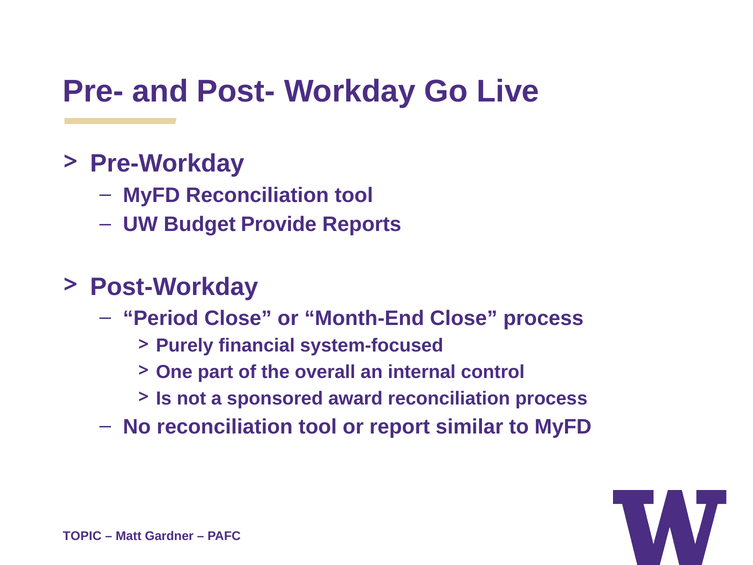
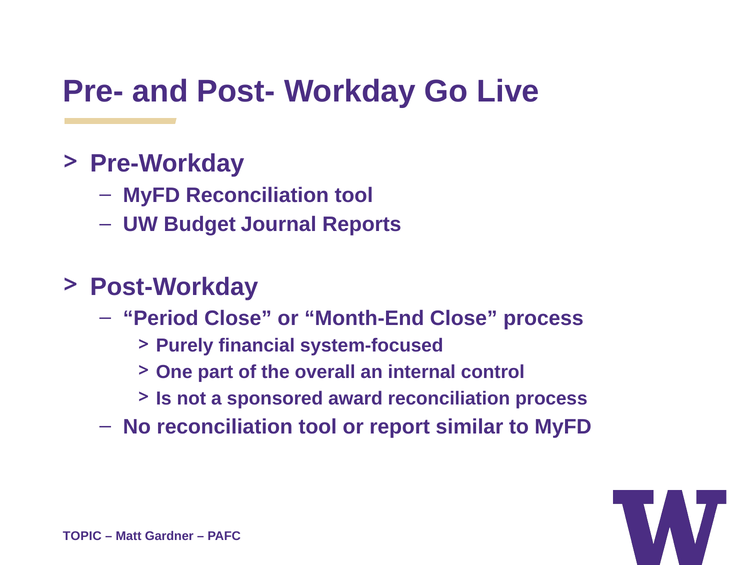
Provide: Provide -> Journal
